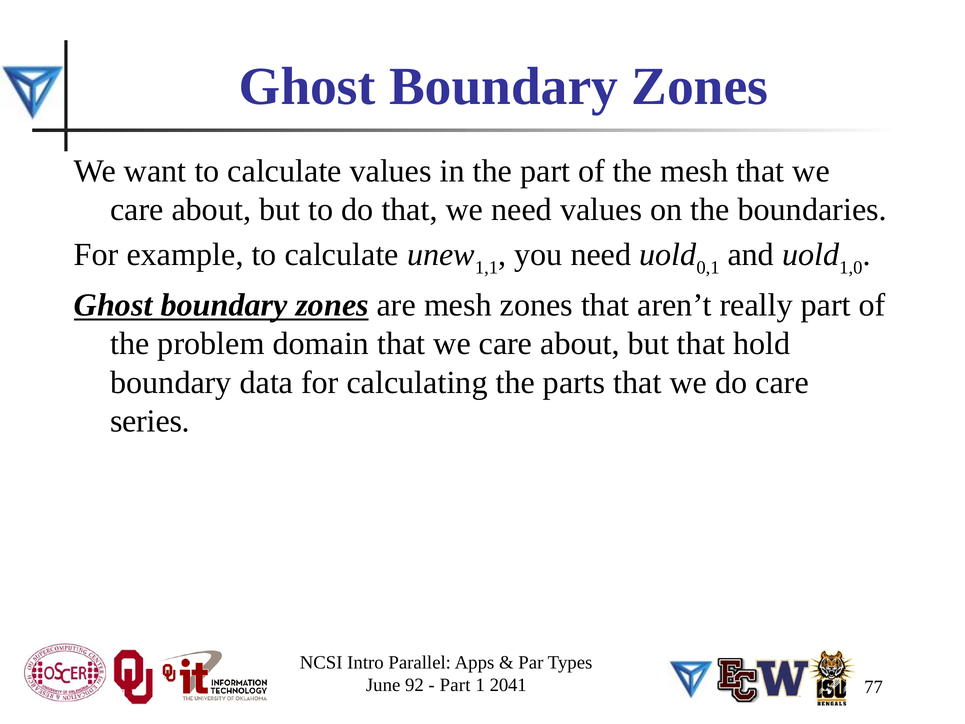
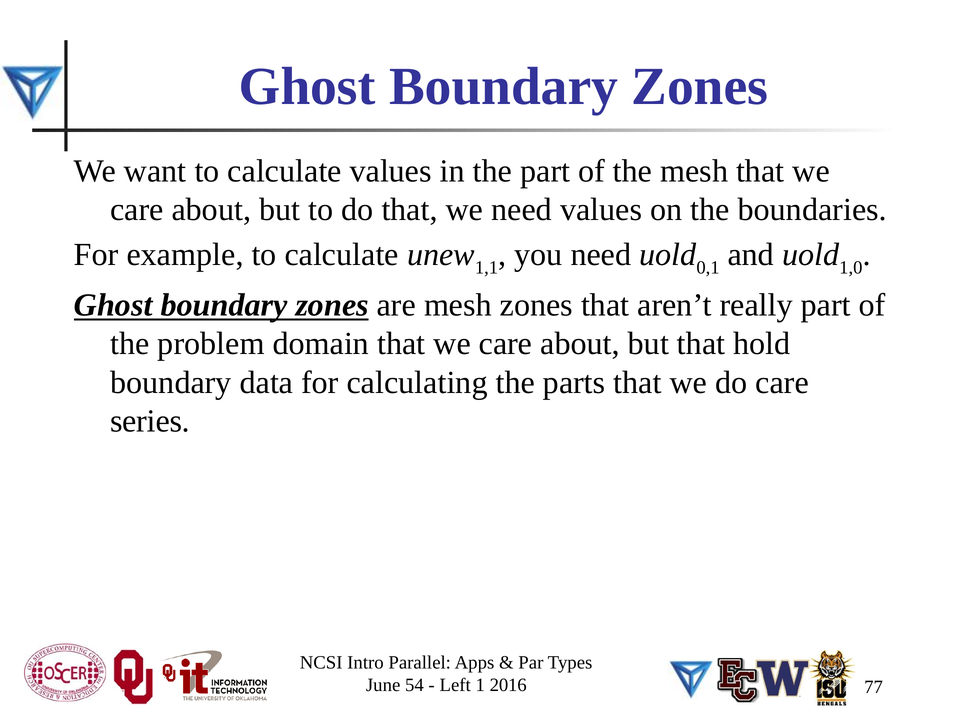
92: 92 -> 54
Part at (455, 685): Part -> Left
2041: 2041 -> 2016
